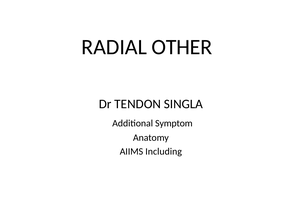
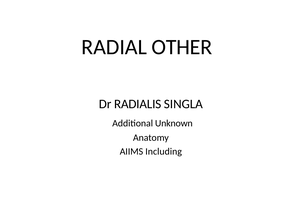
TENDON: TENDON -> RADIALIS
Symptom: Symptom -> Unknown
